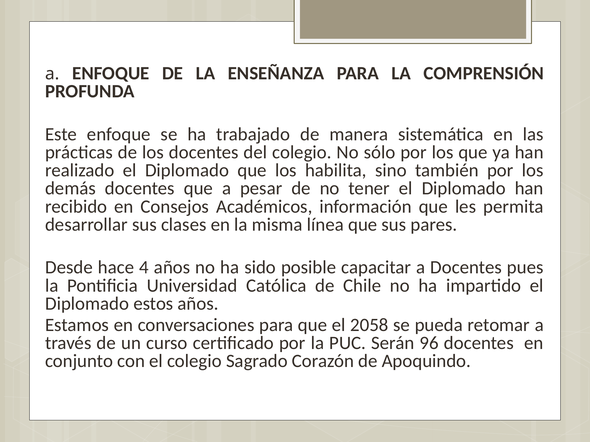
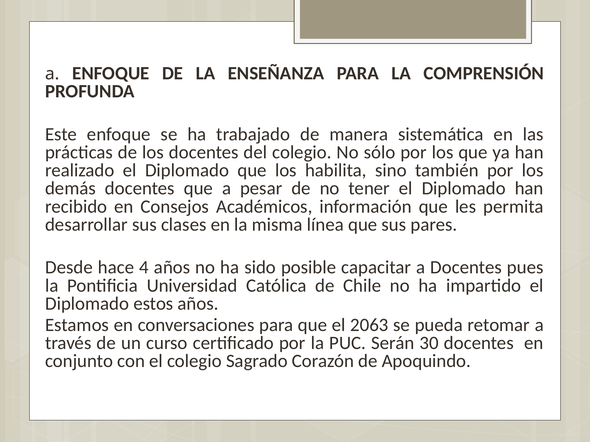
2058: 2058 -> 2063
96: 96 -> 30
